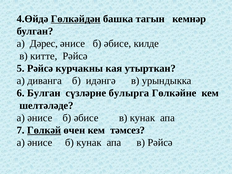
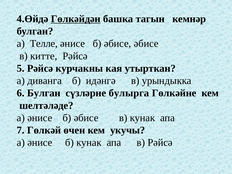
Дәрес: Дәрес -> Телле
әбисе килде: килде -> әбисе
Гөлкәй underline: present -> none
тәмсез: тәмсез -> укучы
